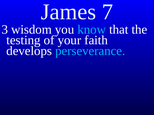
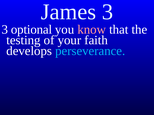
James 7: 7 -> 3
wisdom: wisdom -> optional
know colour: light blue -> pink
